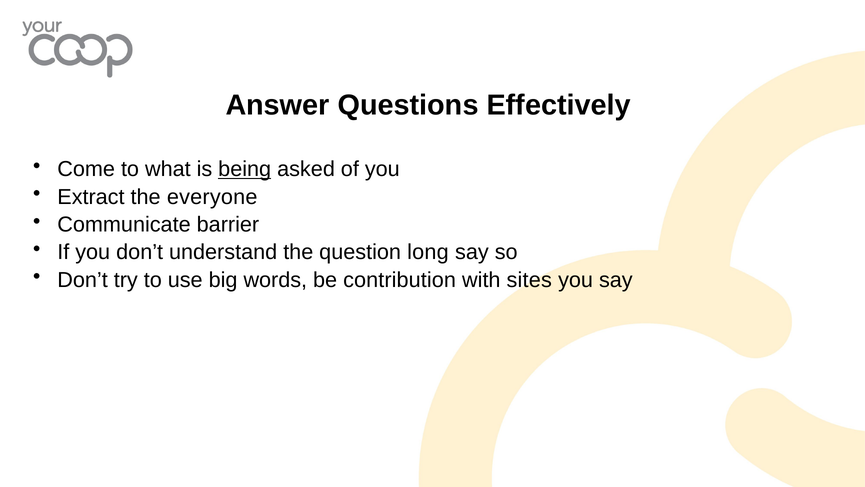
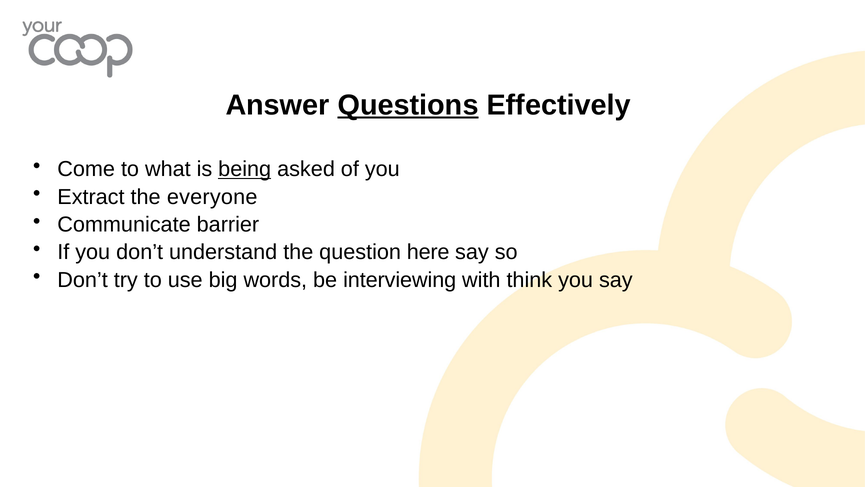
Questions underline: none -> present
long: long -> here
contribution: contribution -> interviewing
sites: sites -> think
